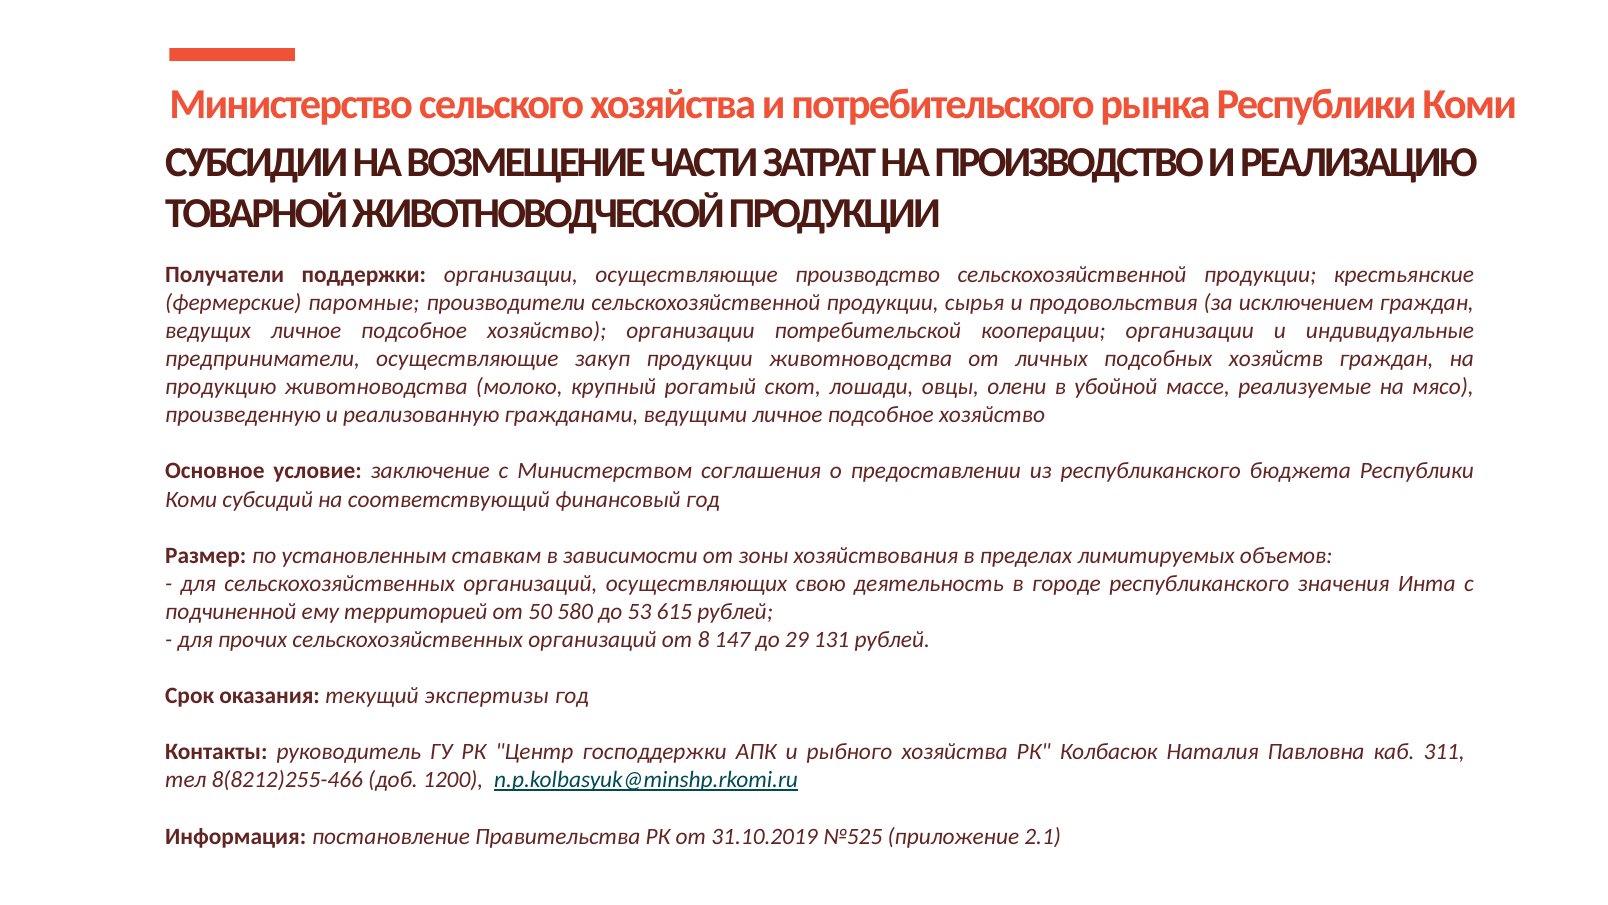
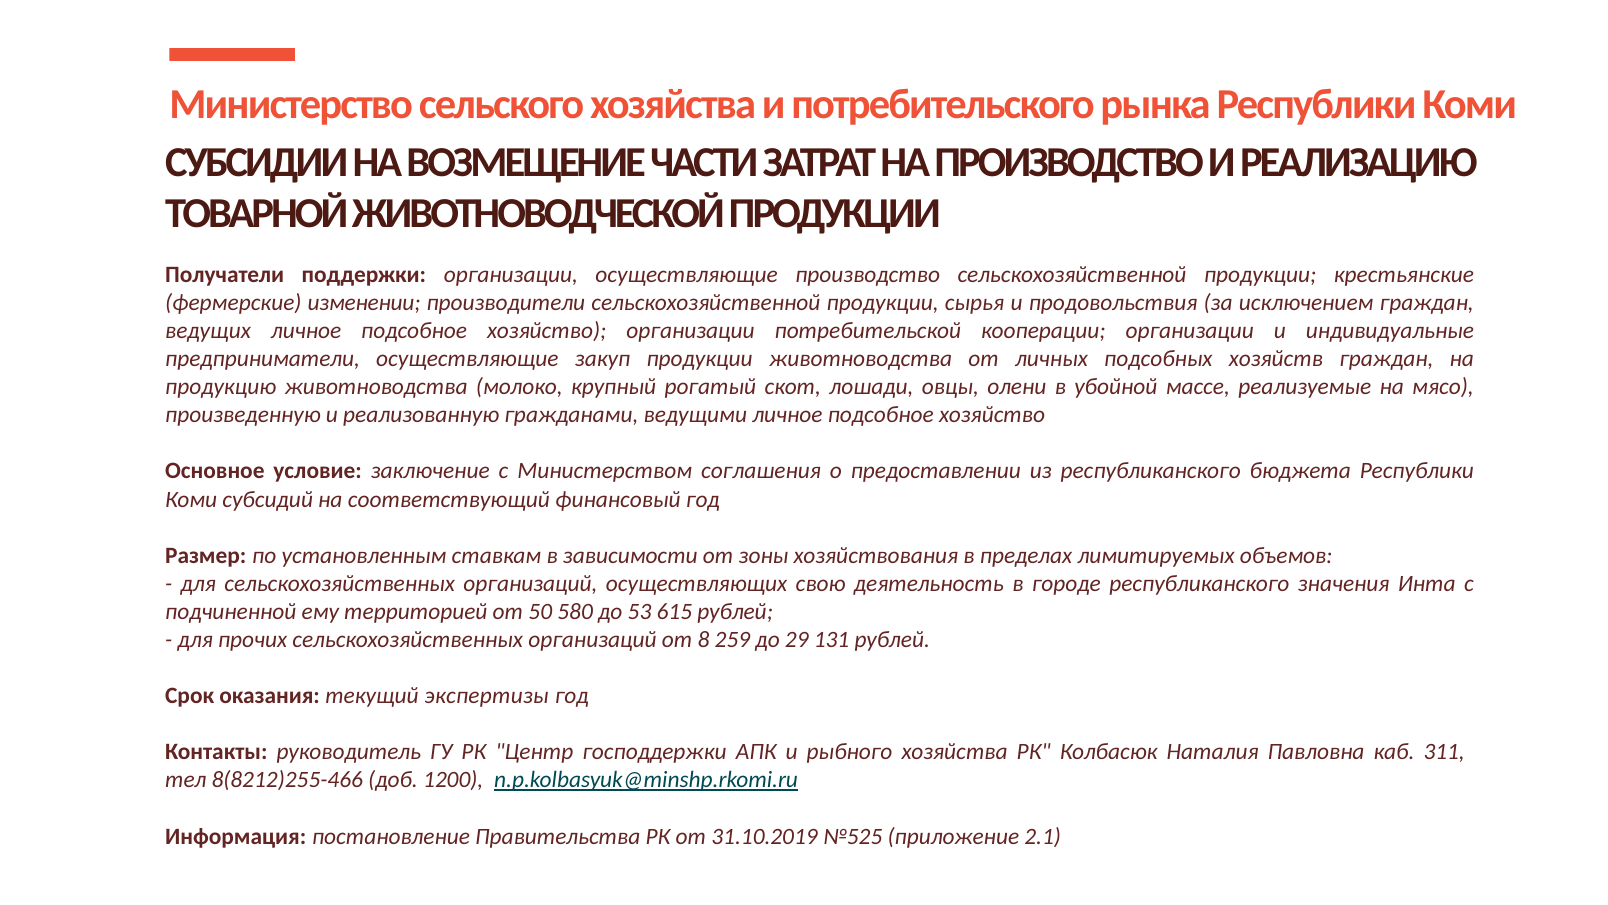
паромные: паромные -> изменении
147: 147 -> 259
